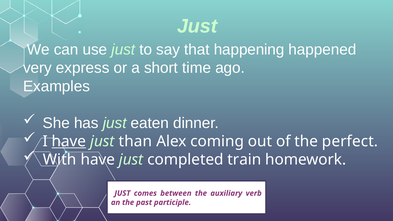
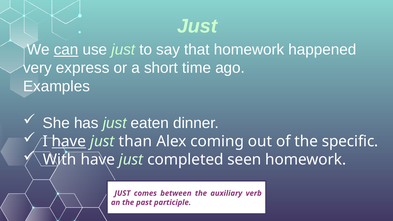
can underline: none -> present
that happening: happening -> homework
perfect: perfect -> specific
train: train -> seen
